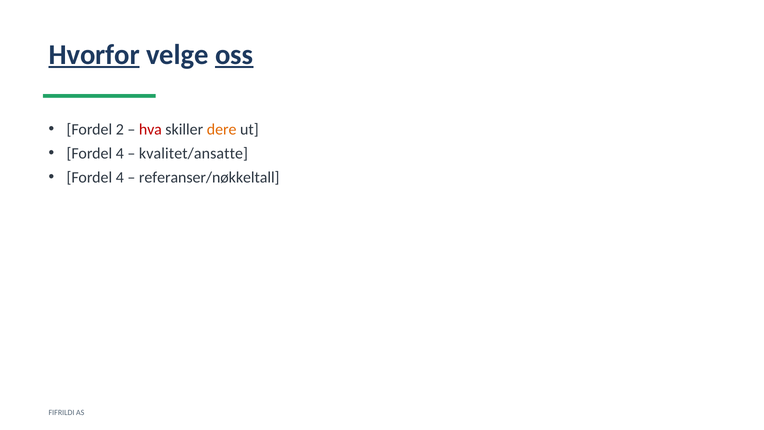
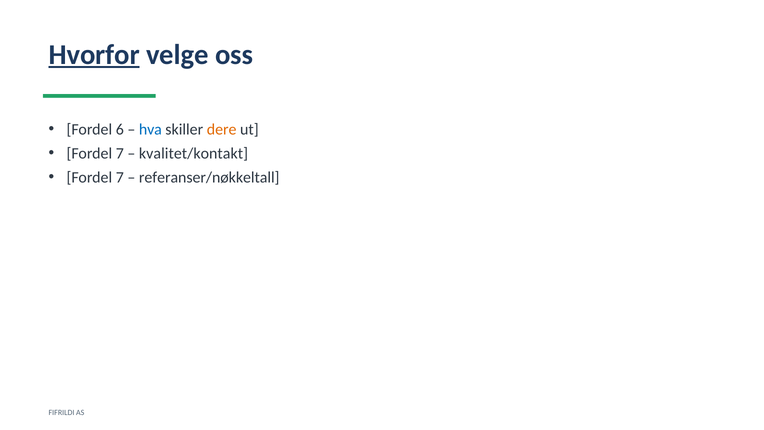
oss underline: present -> none
2: 2 -> 6
hva colour: red -> blue
4 at (120, 153): 4 -> 7
kvalitet/ansatte: kvalitet/ansatte -> kvalitet/kontakt
4 at (120, 177): 4 -> 7
